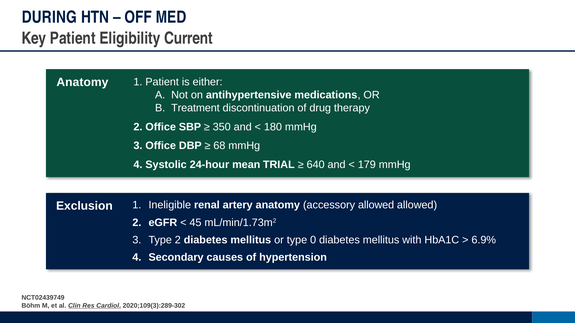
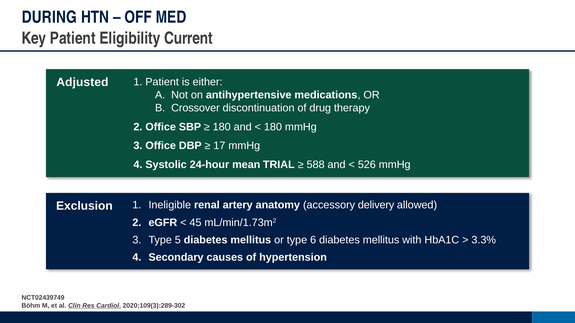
Anatomy at (82, 82): Anatomy -> Adjusted
Treatment: Treatment -> Crossover
350 at (222, 127): 350 -> 180
68: 68 -> 17
640: 640 -> 588
179: 179 -> 526
accessory allowed: allowed -> delivery
Type 2: 2 -> 5
0: 0 -> 6
6.9%: 6.9% -> 3.3%
